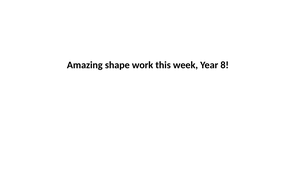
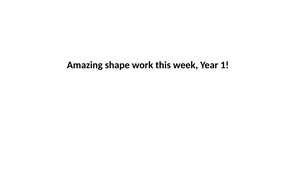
8: 8 -> 1
